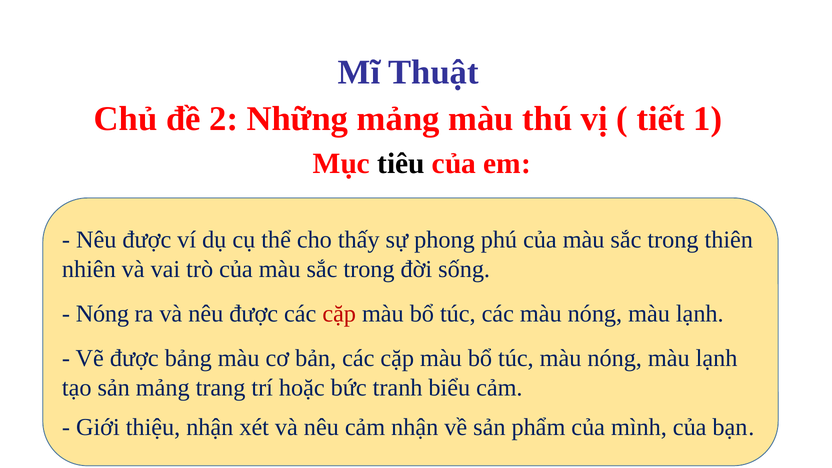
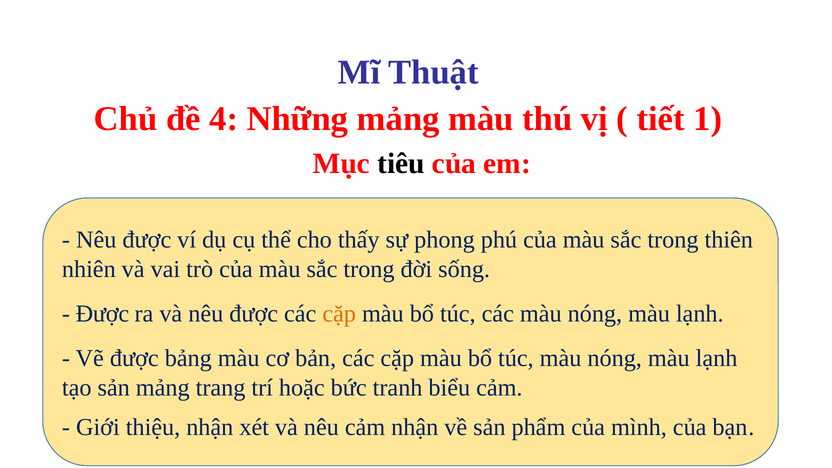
2: 2 -> 4
Nóng at (102, 314): Nóng -> Được
cặp at (339, 314) colour: red -> orange
